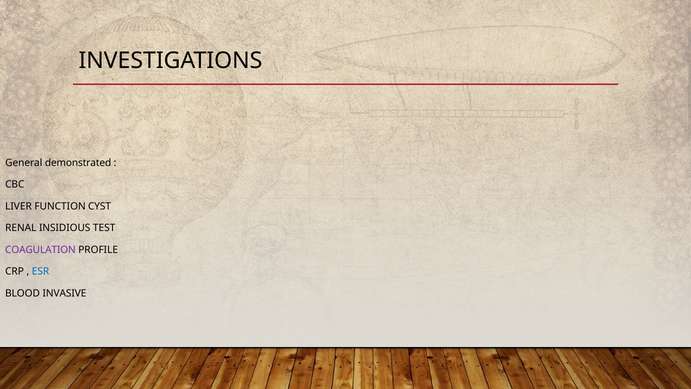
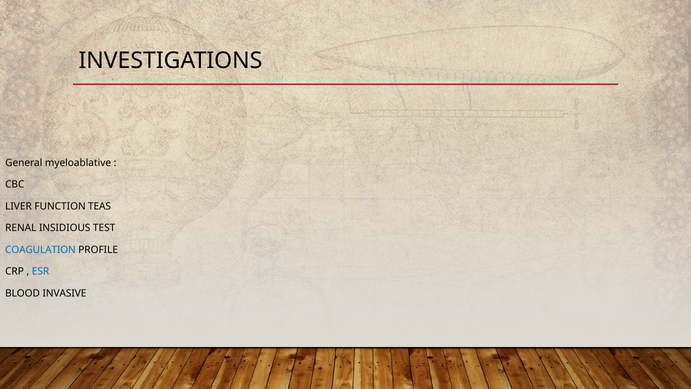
demonstrated: demonstrated -> myeloablative
CYST: CYST -> TEAS
COAGULATION colour: purple -> blue
